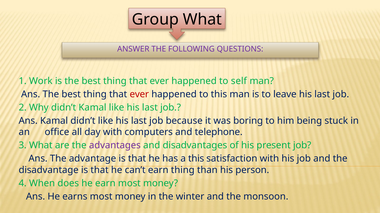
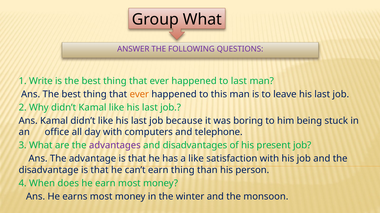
Work: Work -> Write
to self: self -> last
ever at (139, 95) colour: red -> orange
a this: this -> like
